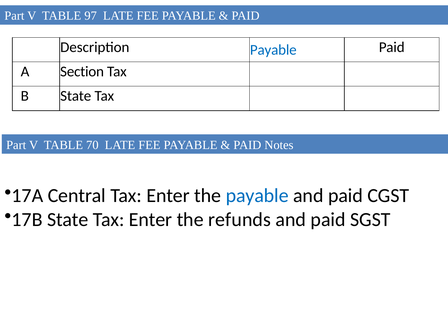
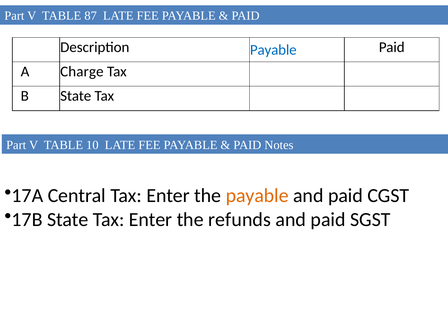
97: 97 -> 87
Section: Section -> Charge
70: 70 -> 10
payable at (257, 196) colour: blue -> orange
